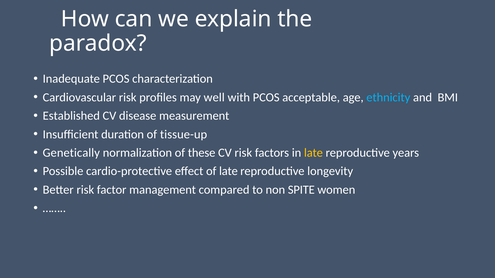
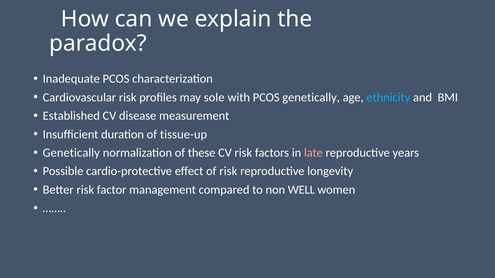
well: well -> sole
PCOS acceptable: acceptable -> genetically
late at (313, 153) colour: yellow -> pink
of late: late -> risk
SPITE: SPITE -> WELL
